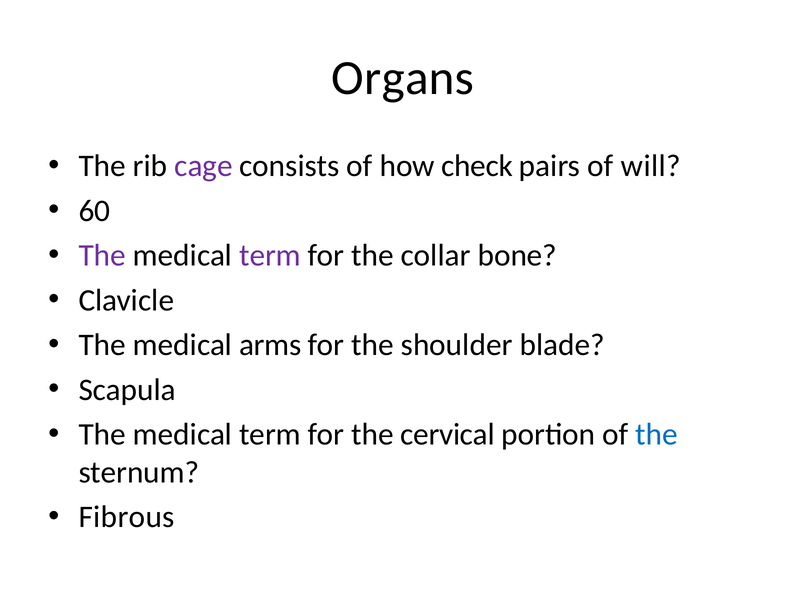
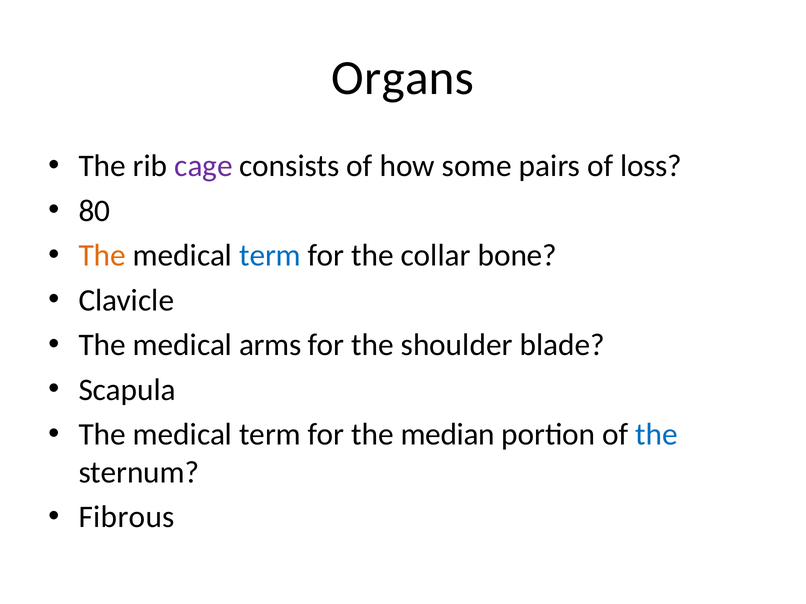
check: check -> some
will: will -> loss
60: 60 -> 80
The at (102, 256) colour: purple -> orange
term at (270, 256) colour: purple -> blue
cervical: cervical -> median
